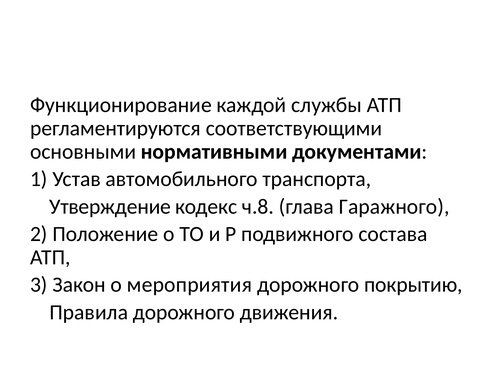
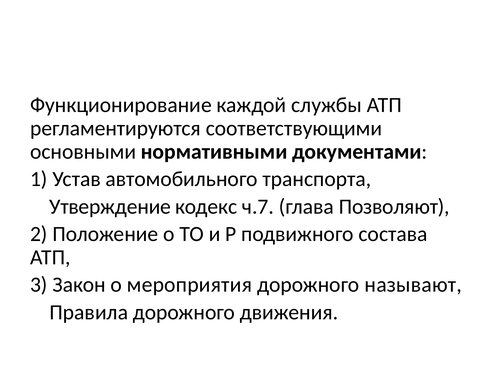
ч.8: ч.8 -> ч.7
Гаражного: Гаражного -> Позволяют
покрытию: покрытию -> называют
